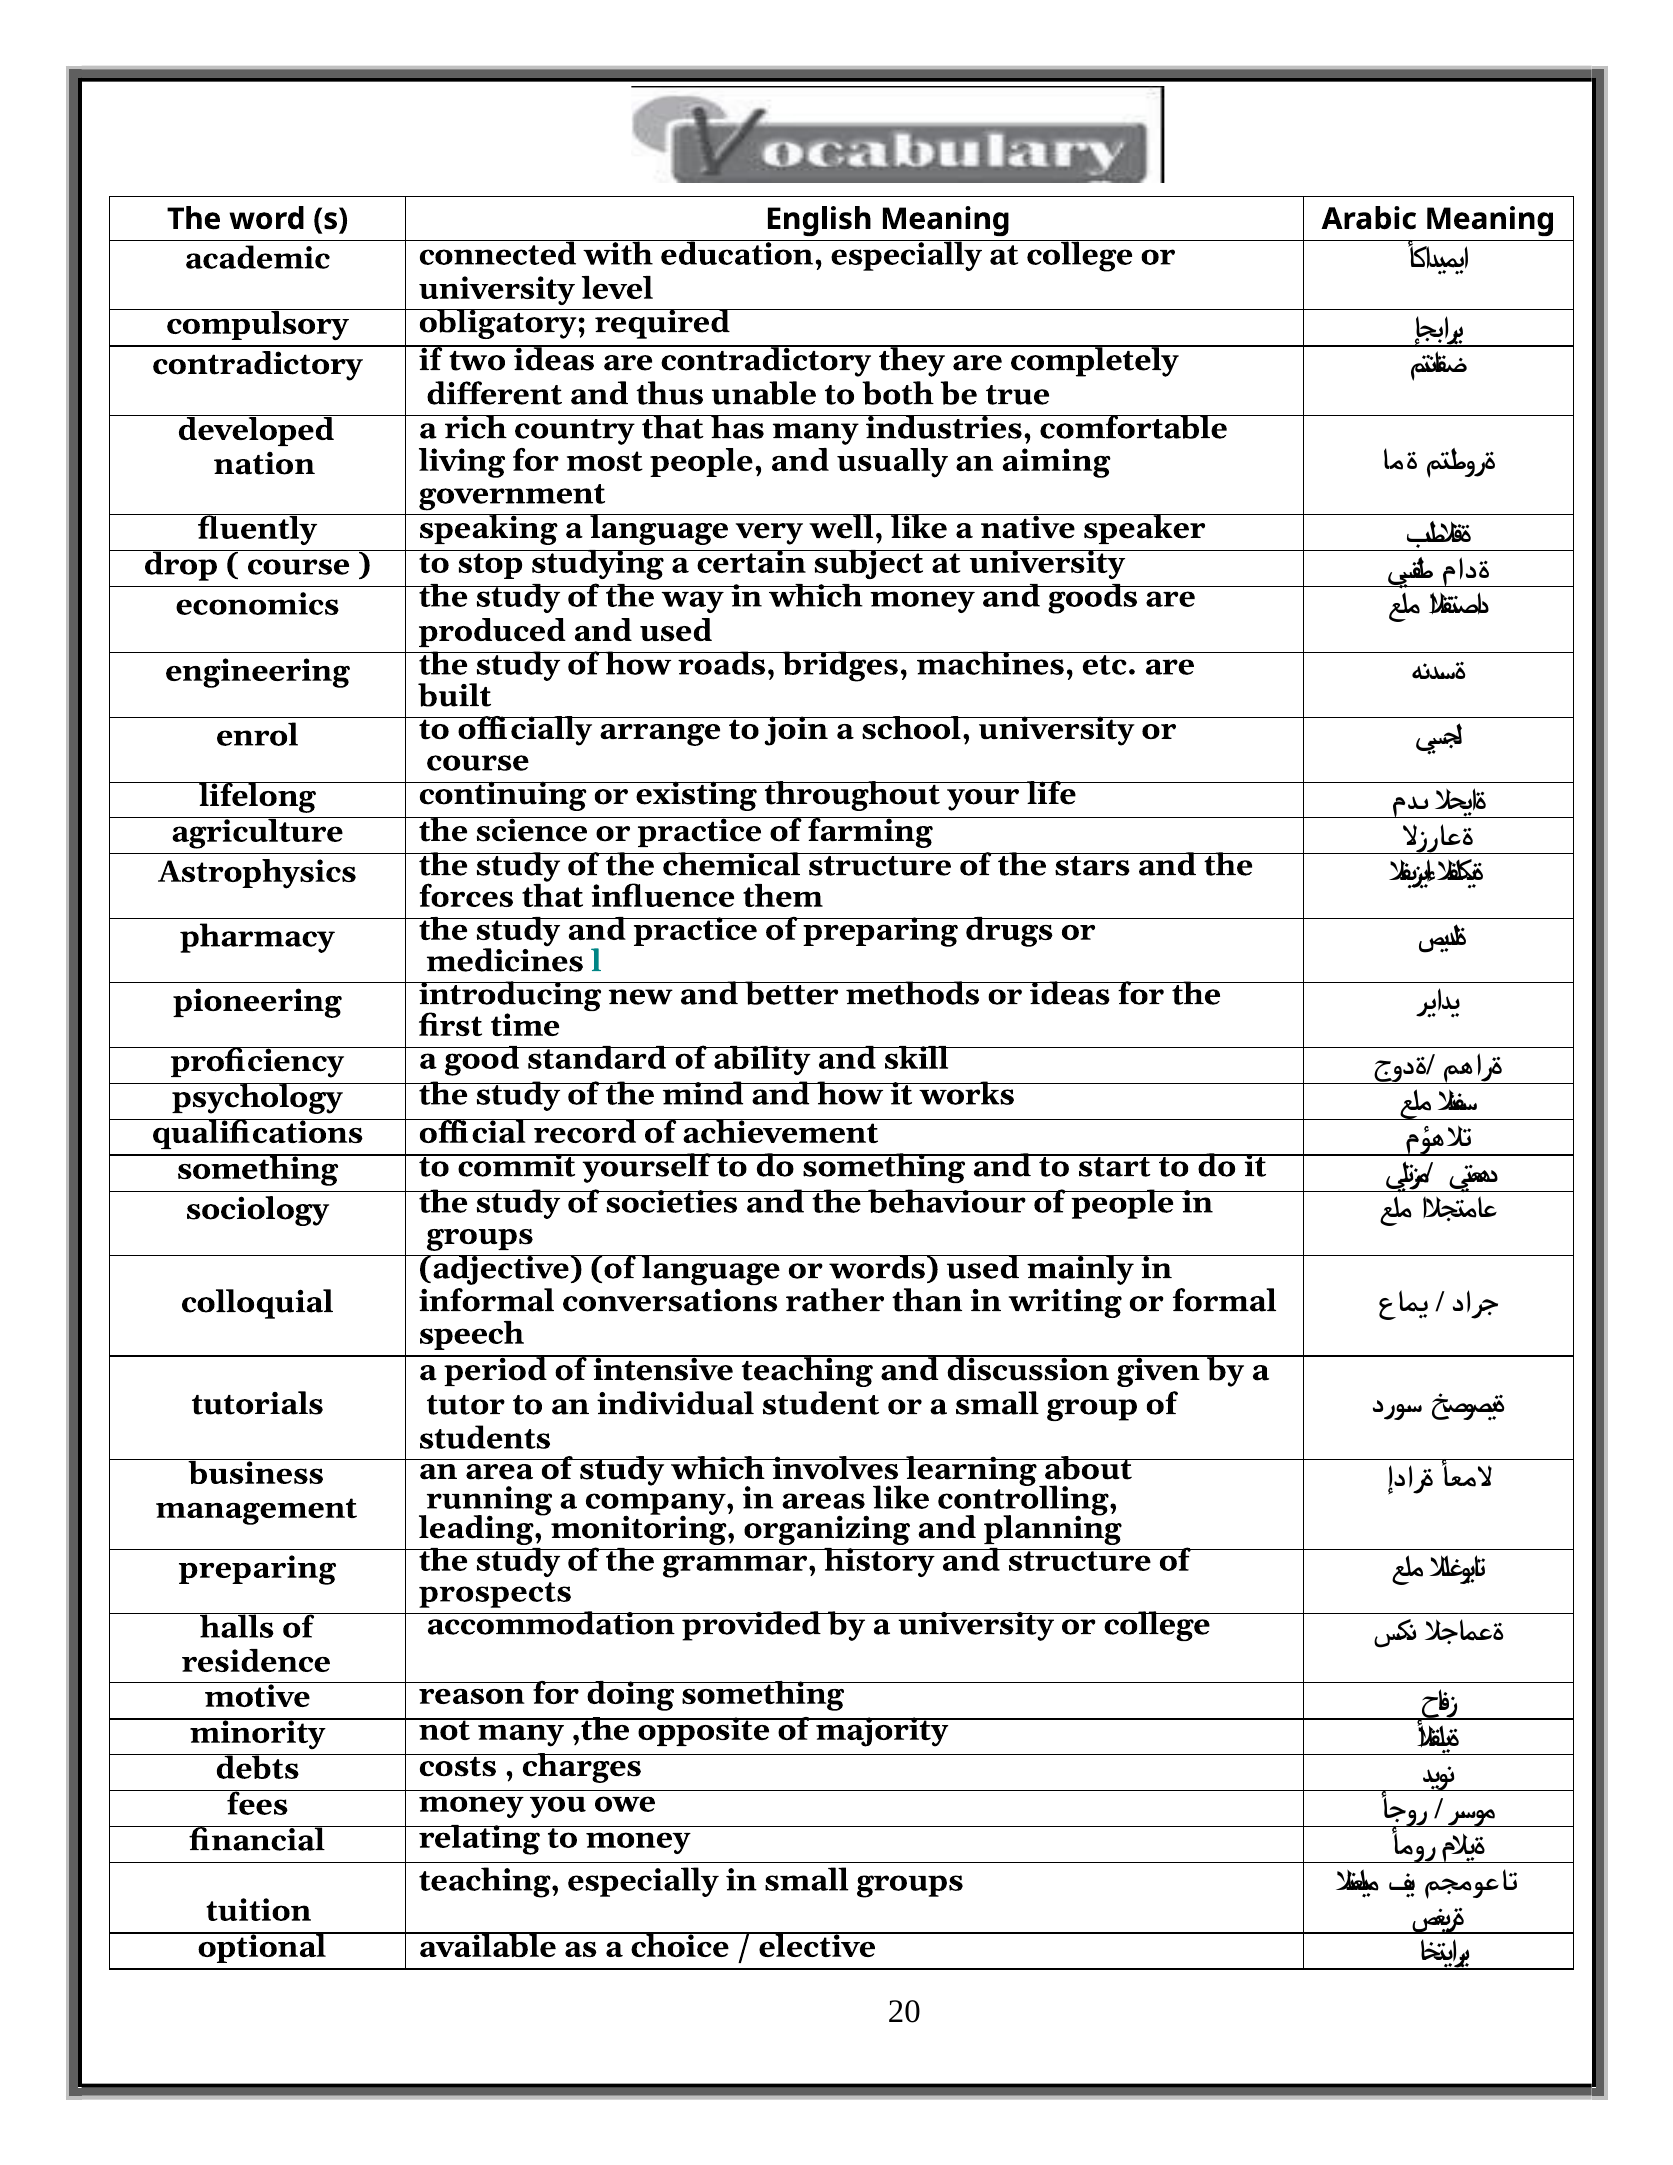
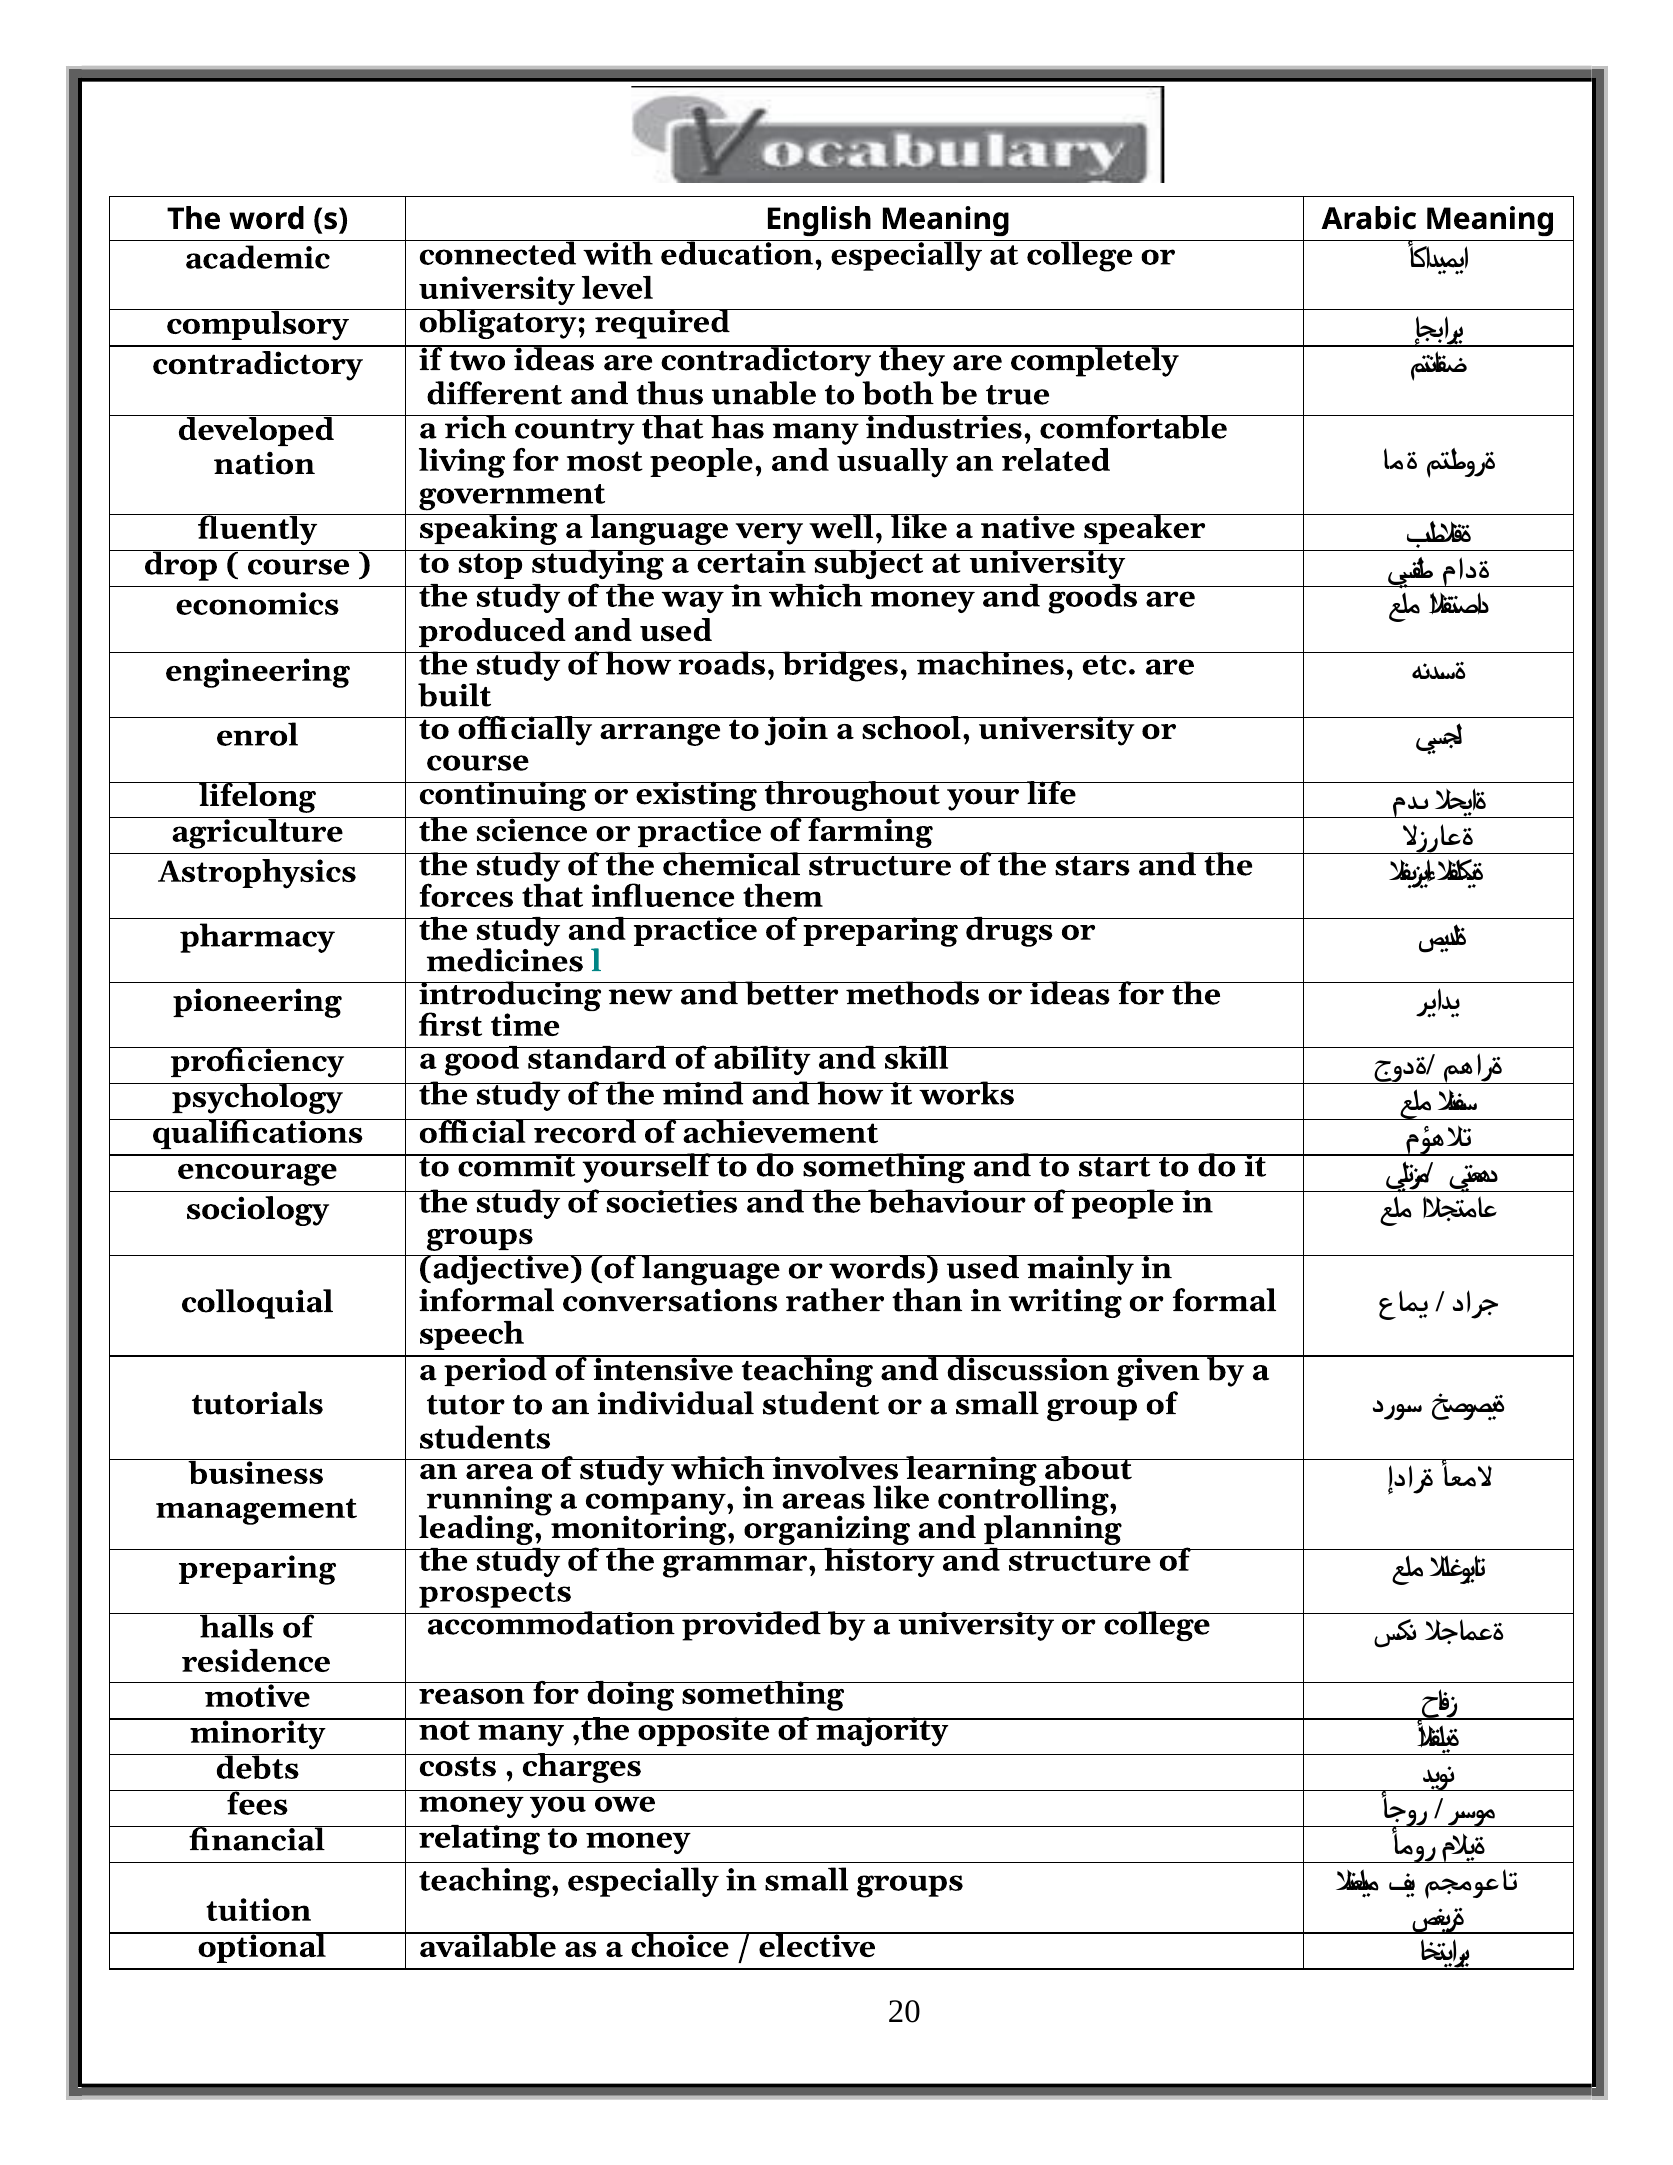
aiming: aiming -> related
something at (257, 1169): something -> encourage
